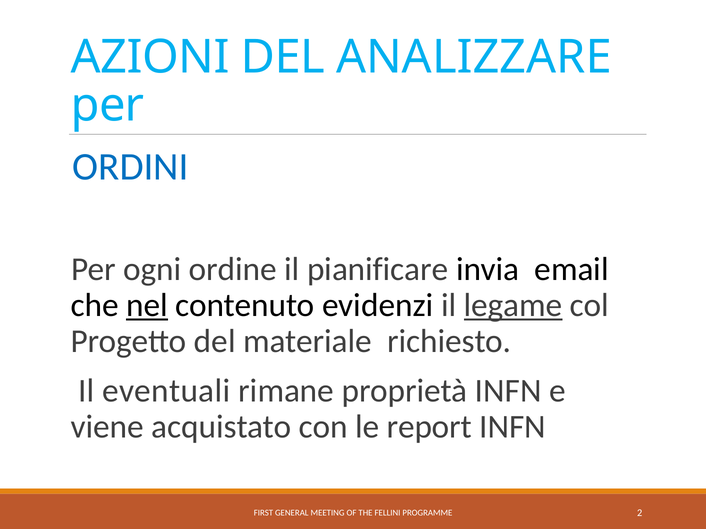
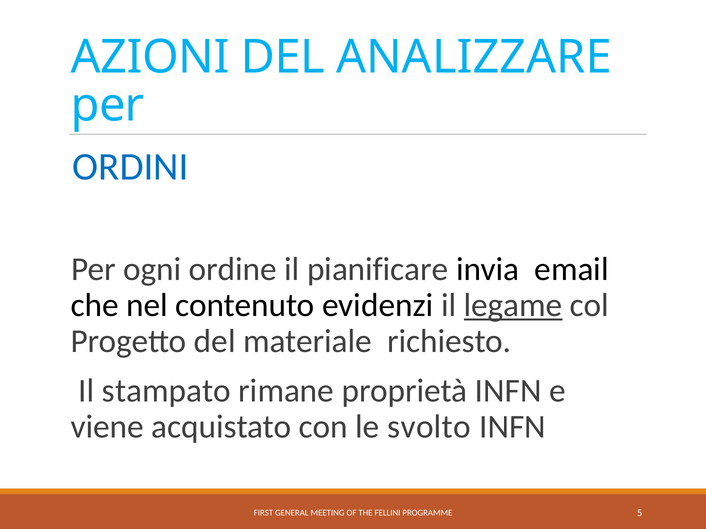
nel underline: present -> none
eventuali: eventuali -> stampato
report: report -> svolto
2: 2 -> 5
